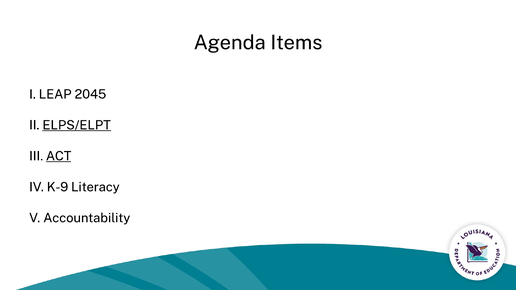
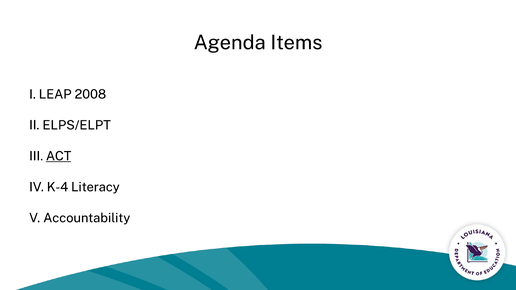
2045: 2045 -> 2008
ELPS/ELPT underline: present -> none
K-9: K-9 -> K-4
